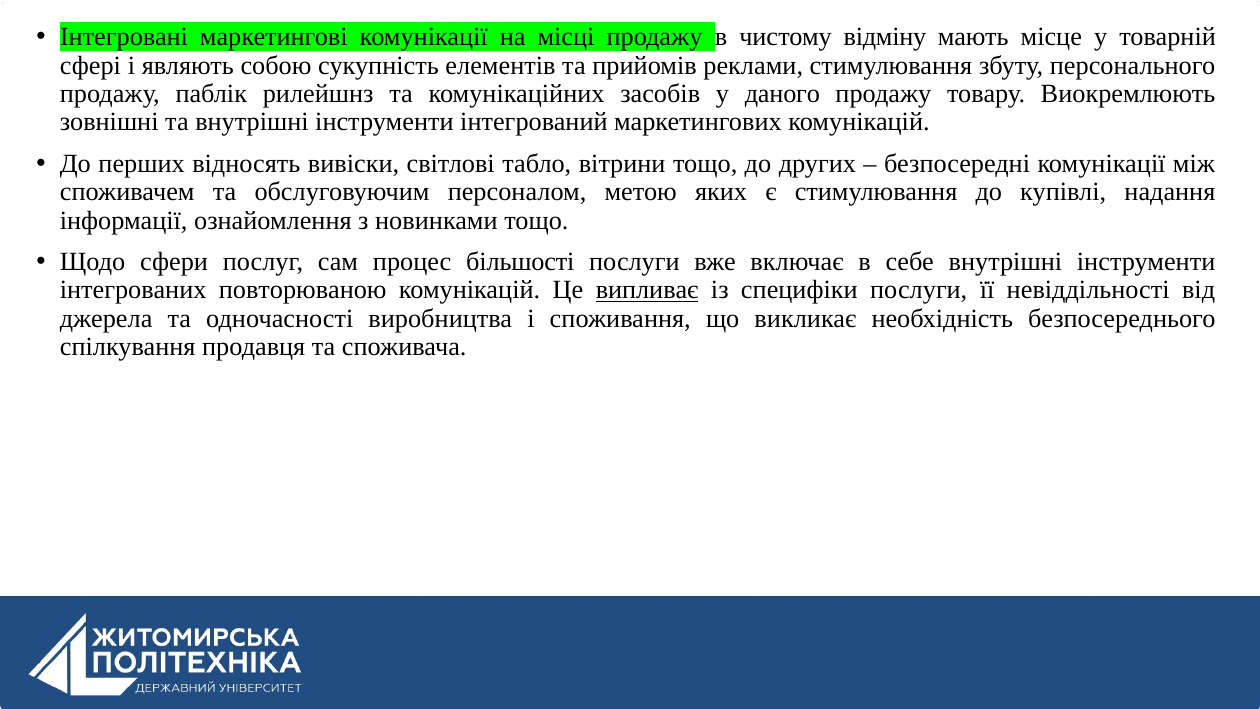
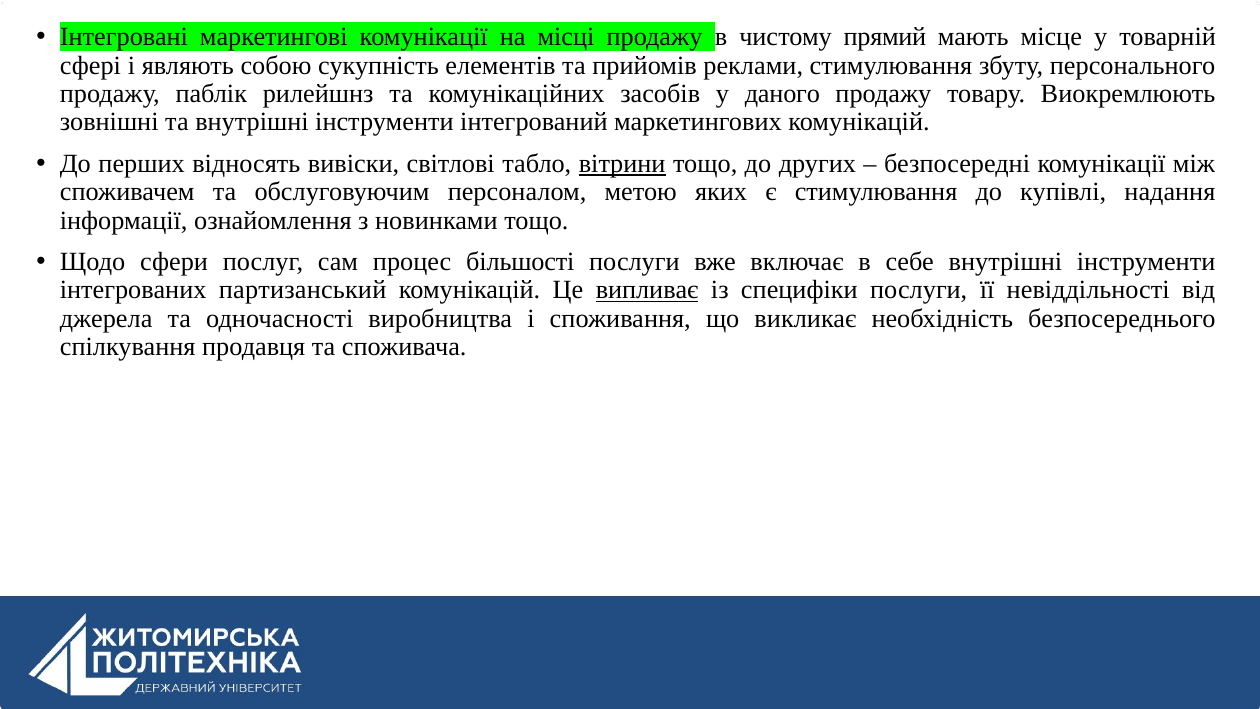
відміну: відміну -> прямий
вітрини underline: none -> present
повторюваною: повторюваною -> партизанський
